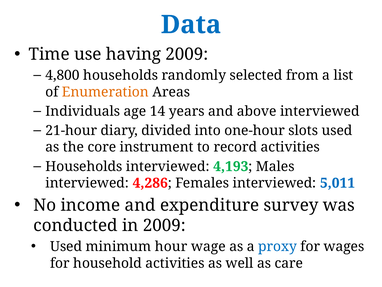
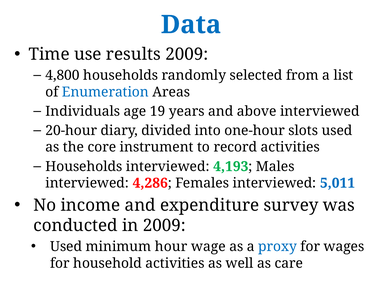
having: having -> results
Enumeration colour: orange -> blue
14: 14 -> 19
21-hour: 21-hour -> 20-hour
